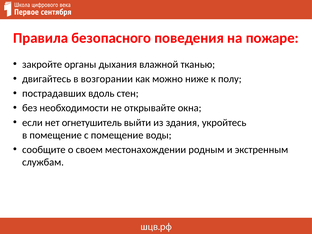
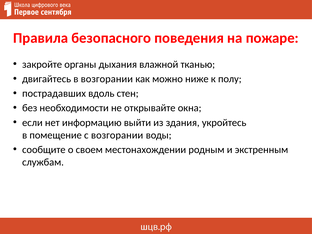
огнетушитель: огнетушитель -> информацию
с помещение: помещение -> возгорании
